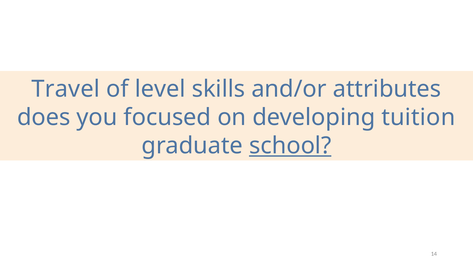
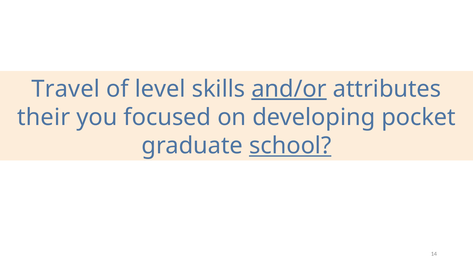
and/or underline: none -> present
does: does -> their
tuition: tuition -> pocket
